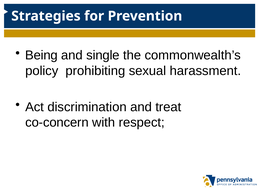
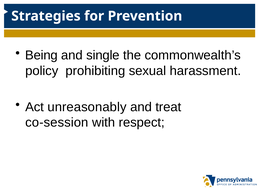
discrimination: discrimination -> unreasonably
co-concern: co-concern -> co-session
